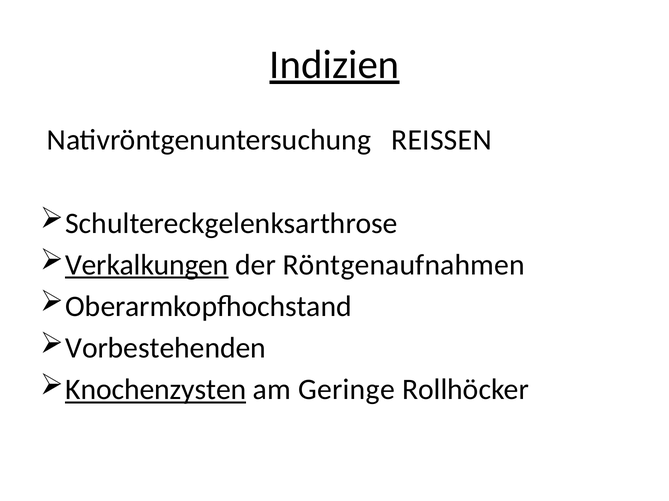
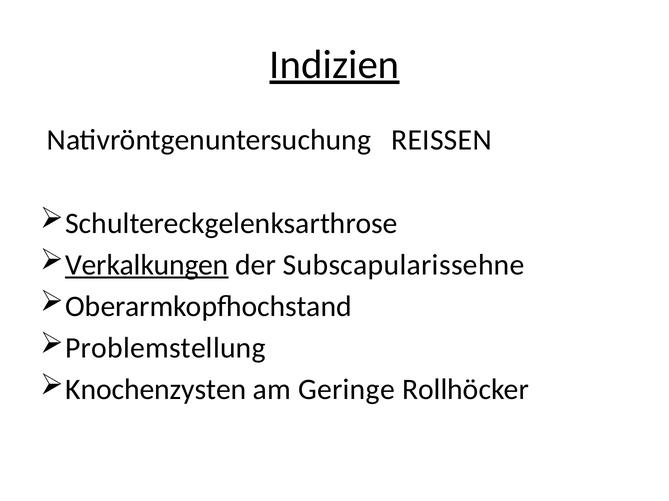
Röntgenaufnahmen: Röntgenaufnahmen -> Subscapularissehne
Vorbestehenden: Vorbestehenden -> Problemstellung
Knochenzysten underline: present -> none
